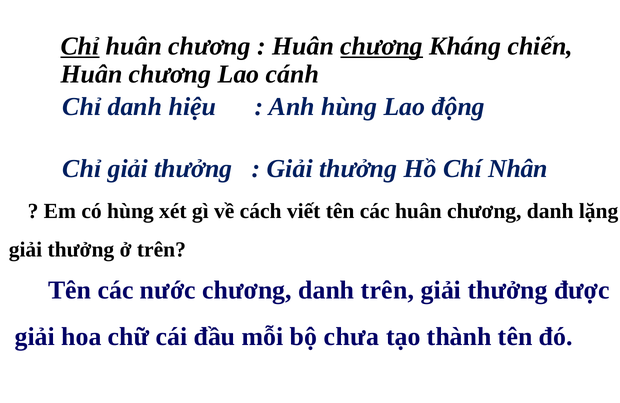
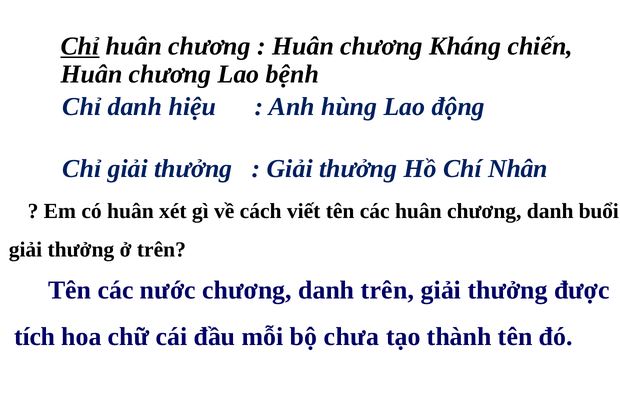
chương at (382, 46) underline: present -> none
cánh: cánh -> bệnh
có hùng: hùng -> huân
lặng: lặng -> buổi
giải at (35, 337): giải -> tích
